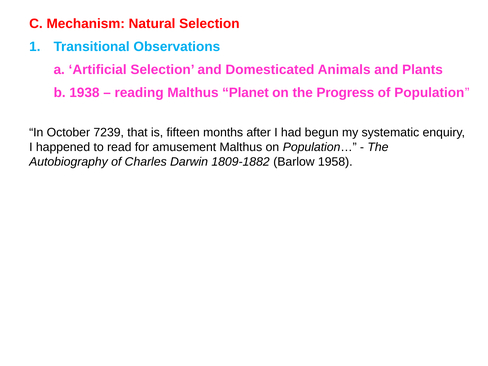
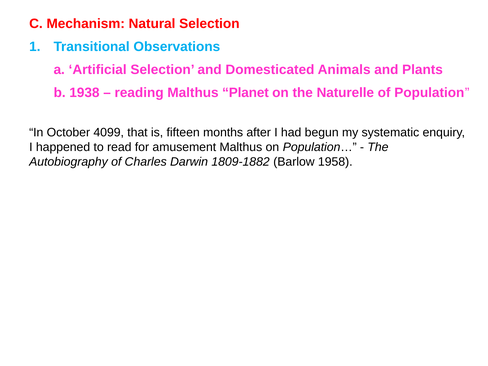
Progress: Progress -> Naturelle
7239: 7239 -> 4099
